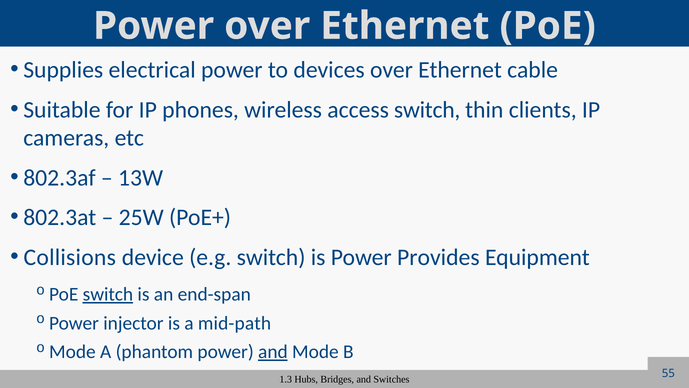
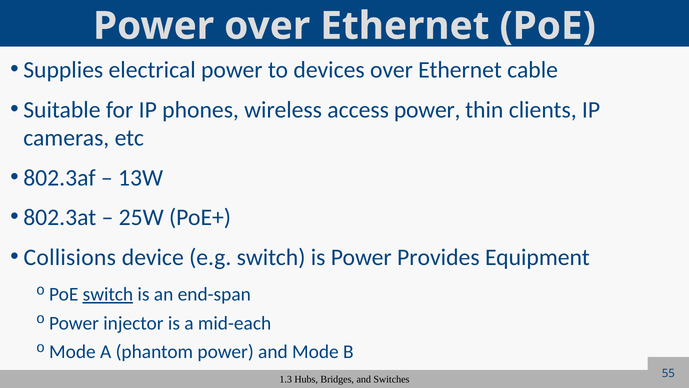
access switch: switch -> power
mid-path: mid-path -> mid-each
and at (273, 352) underline: present -> none
